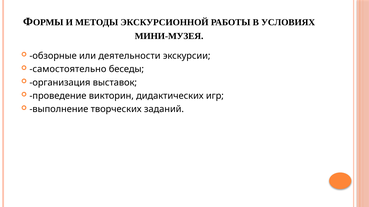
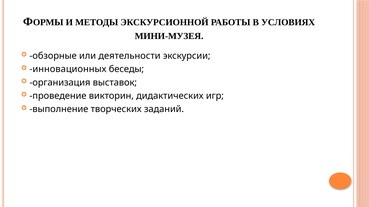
самостоятельно: самостоятельно -> инновационных
